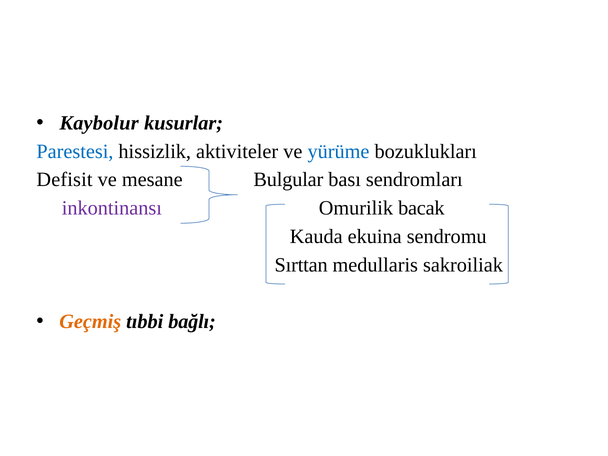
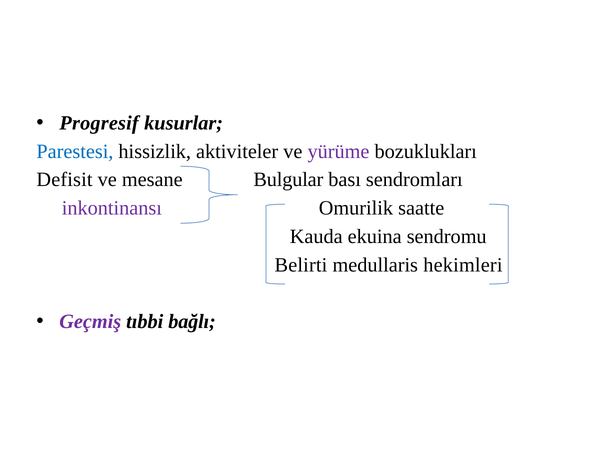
Kaybolur: Kaybolur -> Progresif
yürüme colour: blue -> purple
bacak: bacak -> saatte
Sırttan: Sırttan -> Belirti
sakroiliak: sakroiliak -> hekimleri
Geçmiş colour: orange -> purple
